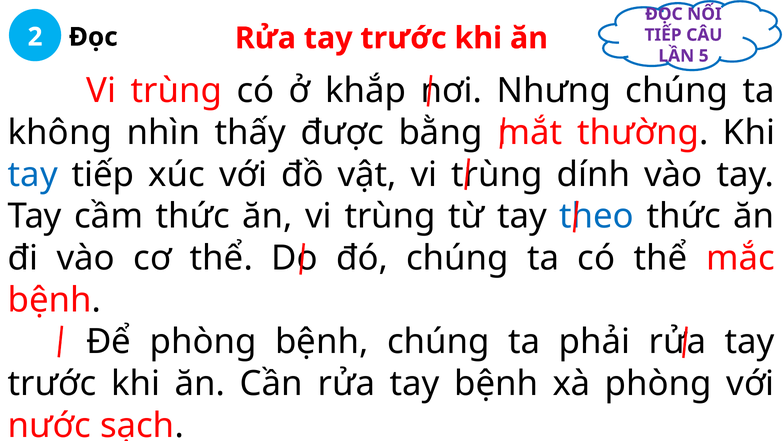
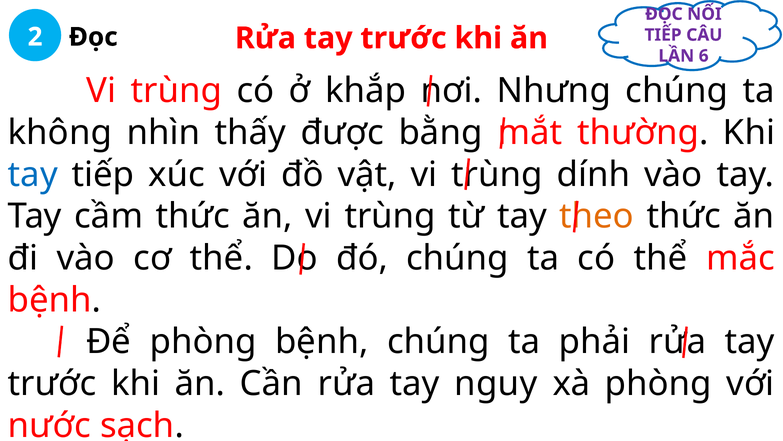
5: 5 -> 6
theo colour: blue -> orange
tay bệnh: bệnh -> nguy
